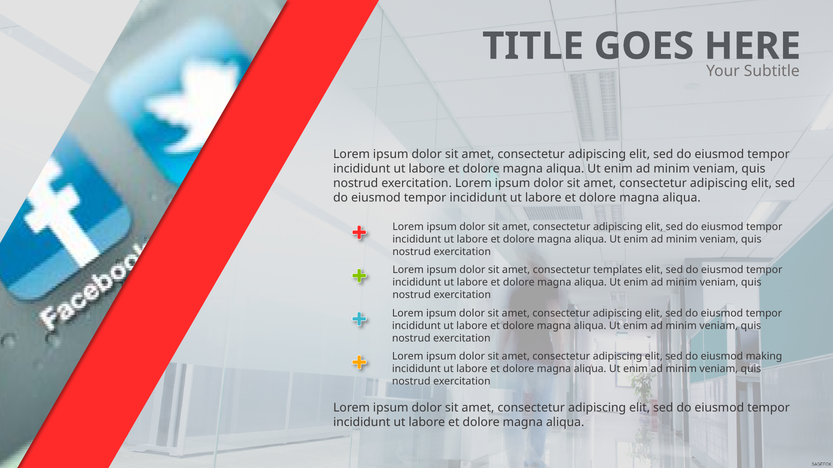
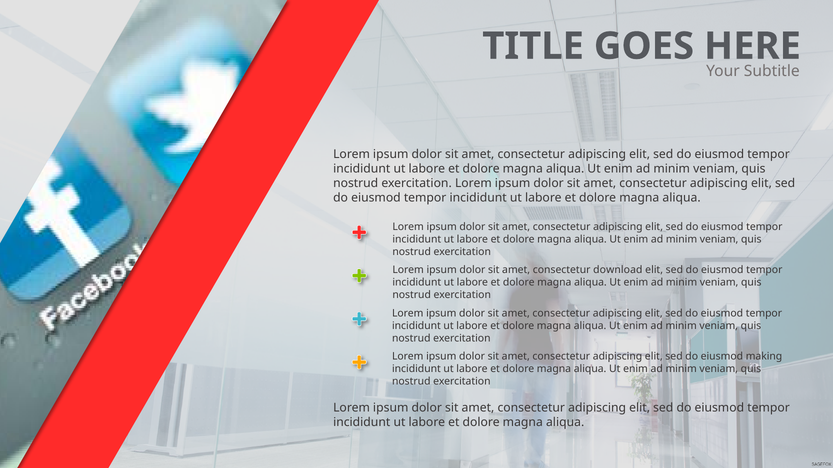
templates: templates -> download
